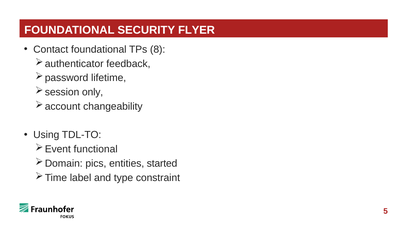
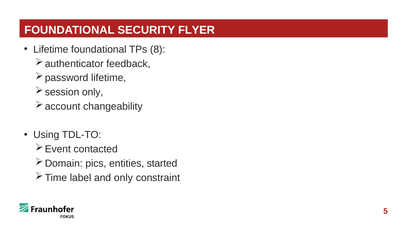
Contact at (51, 49): Contact -> Lifetime
functional: functional -> contacted
and type: type -> only
